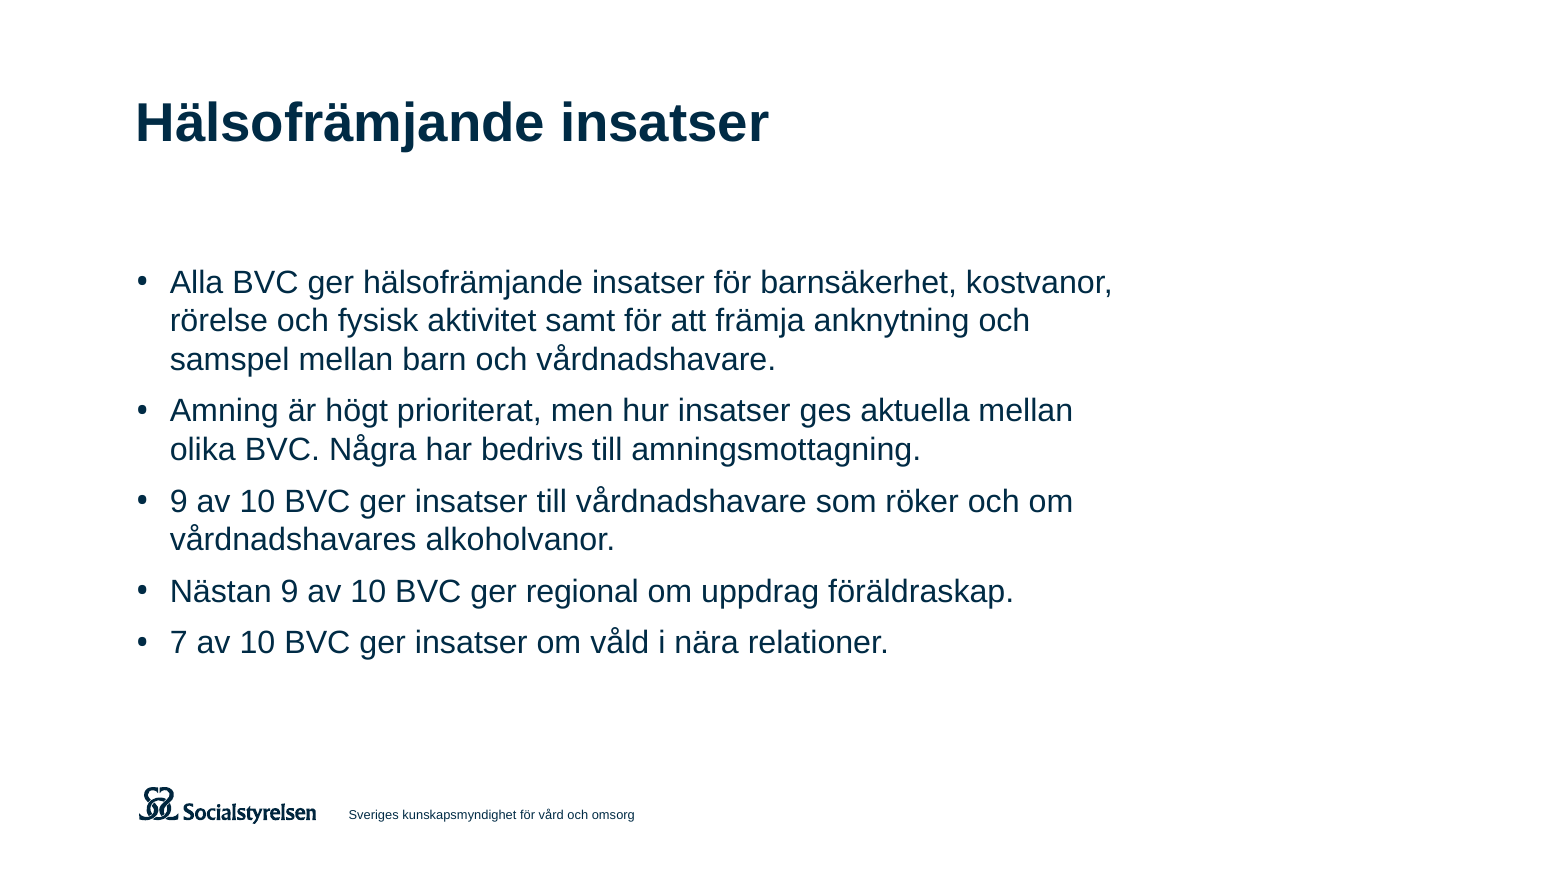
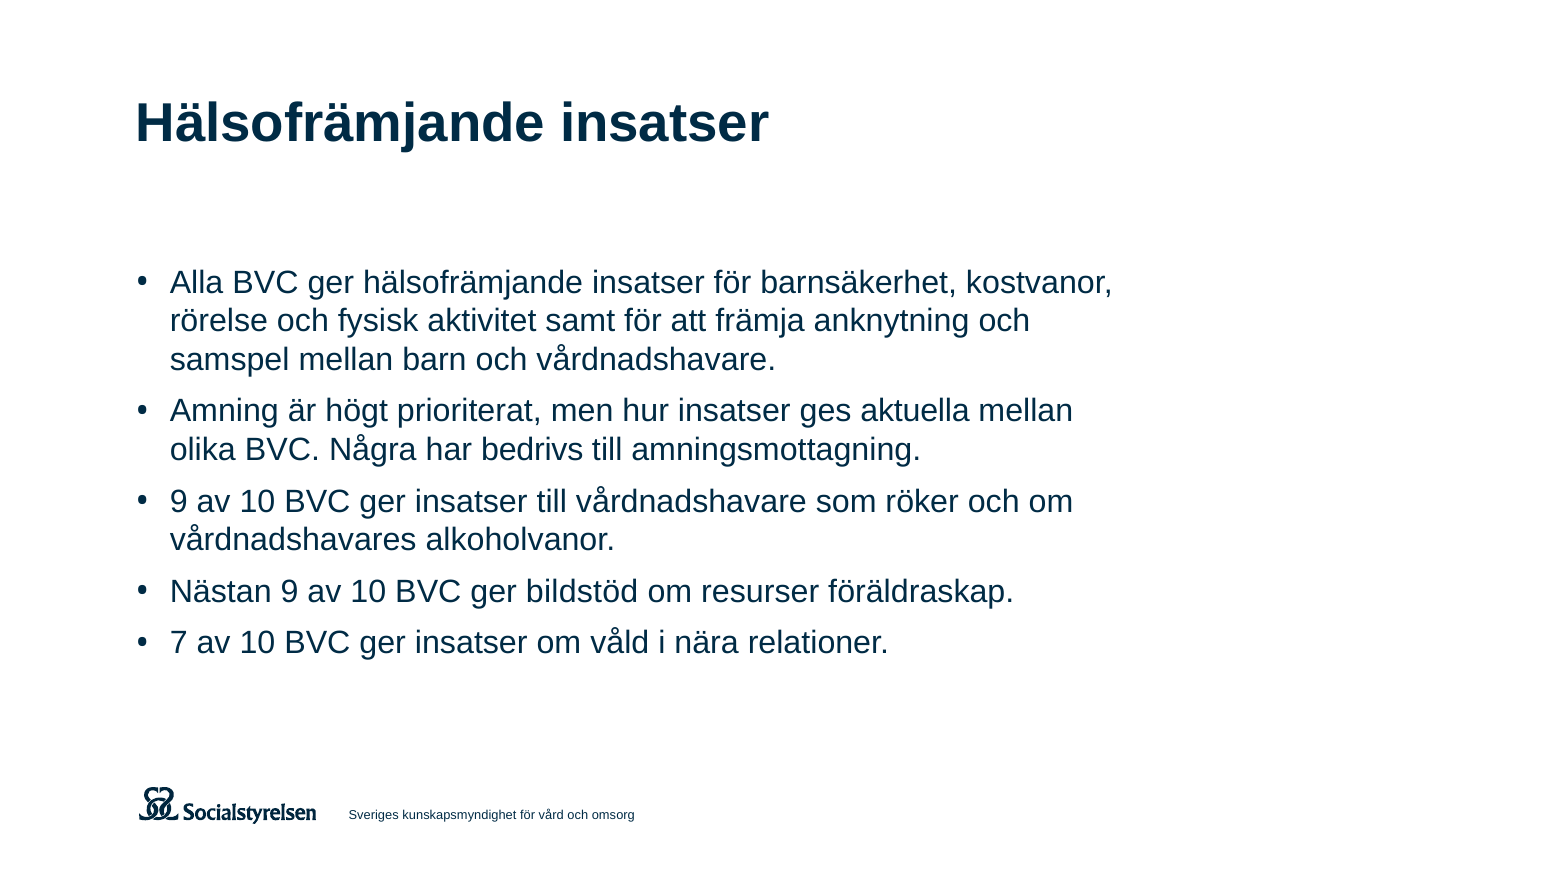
regional: regional -> bildstöd
uppdrag: uppdrag -> resurser
